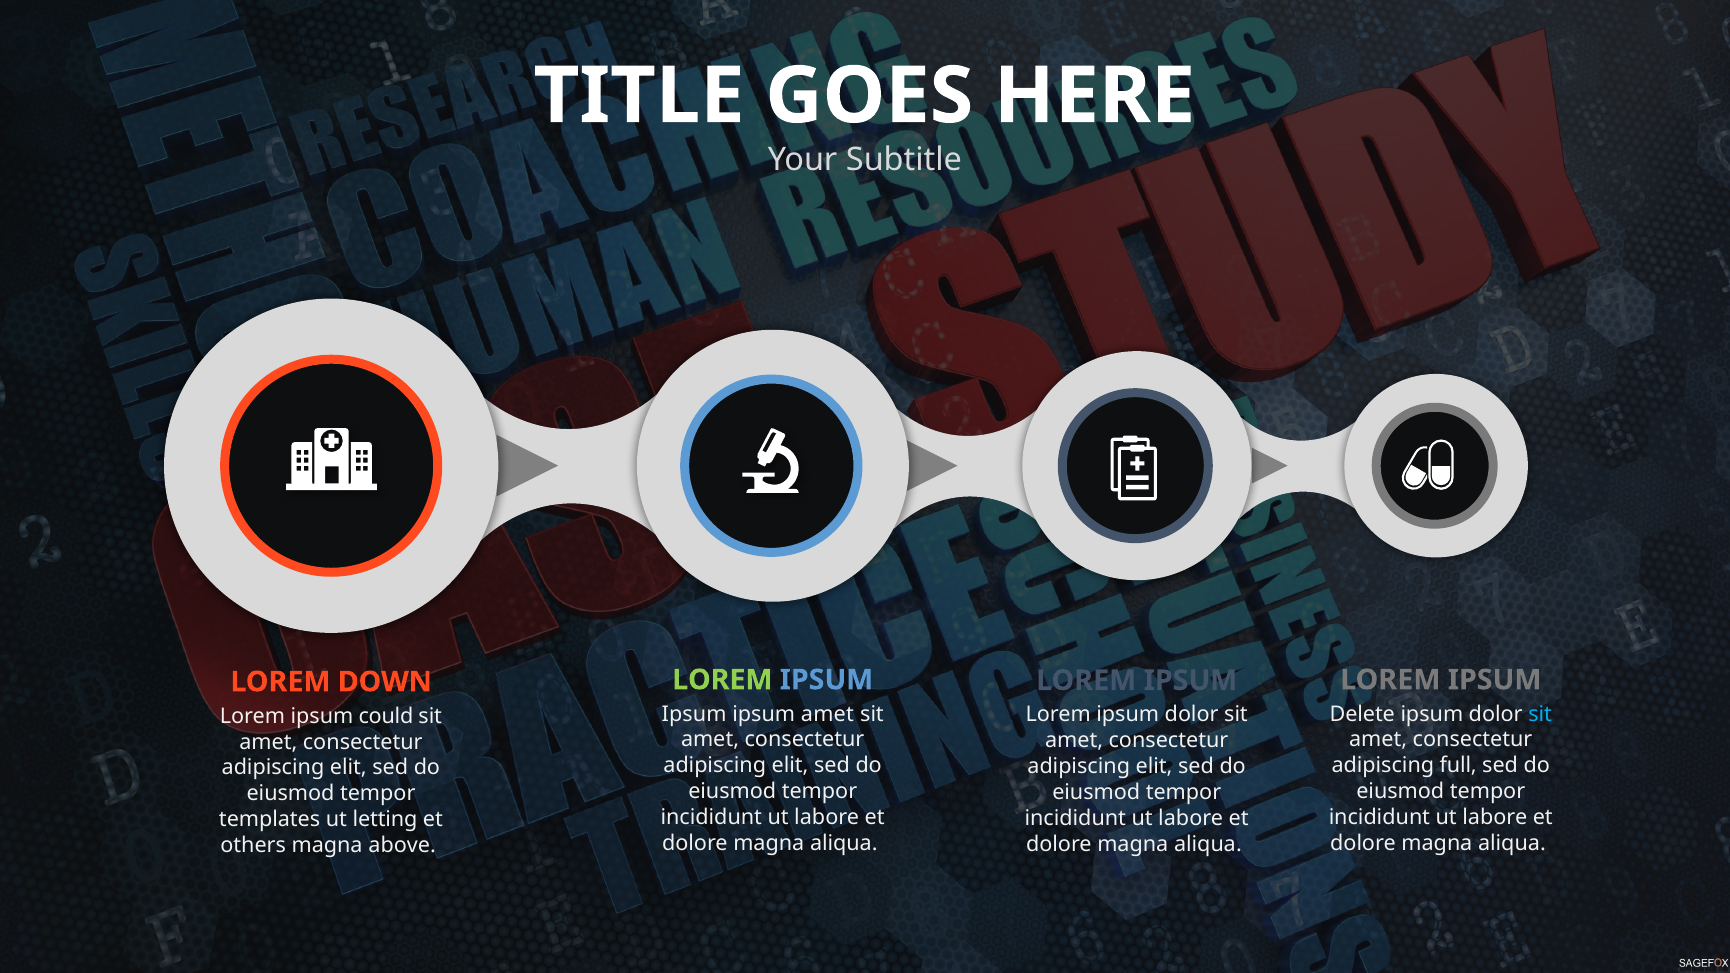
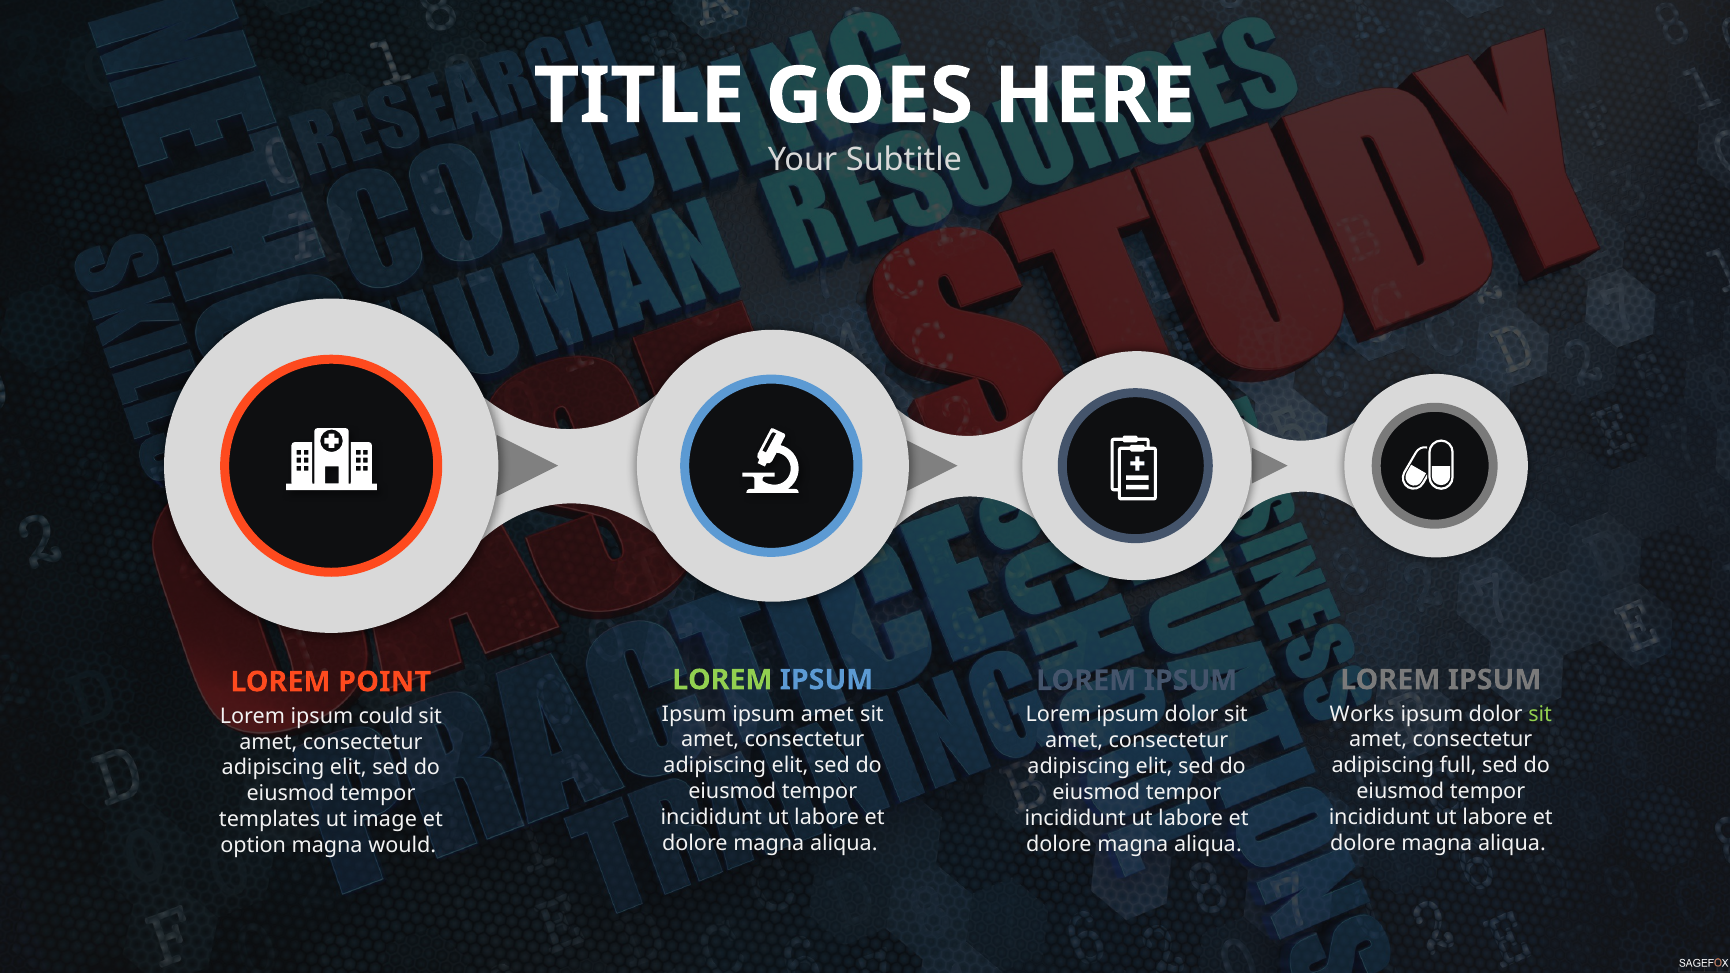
DOWN: DOWN -> POINT
Delete: Delete -> Works
sit at (1540, 714) colour: light blue -> light green
letting: letting -> image
others: others -> option
above: above -> would
